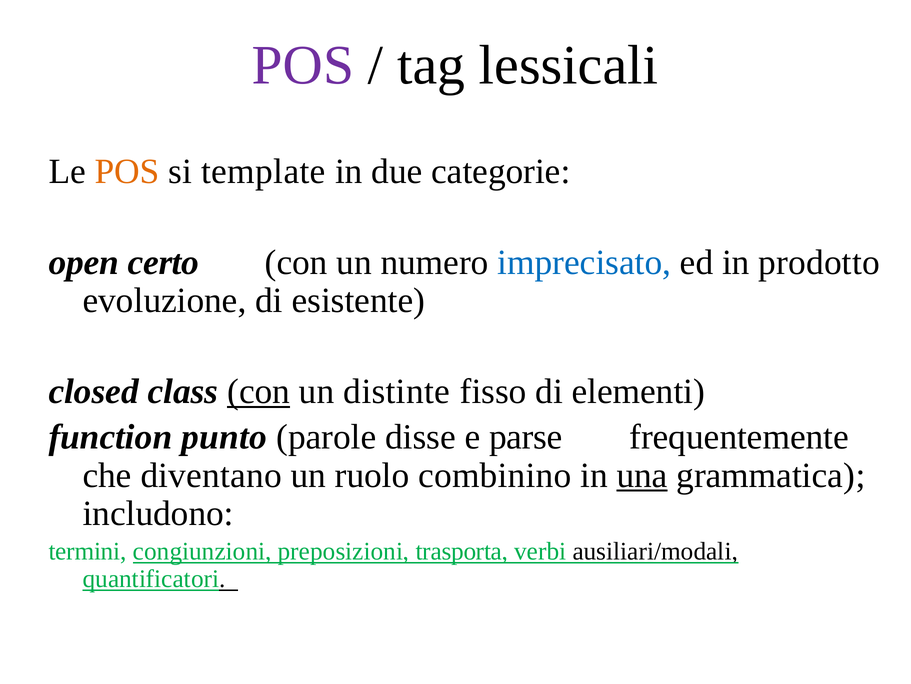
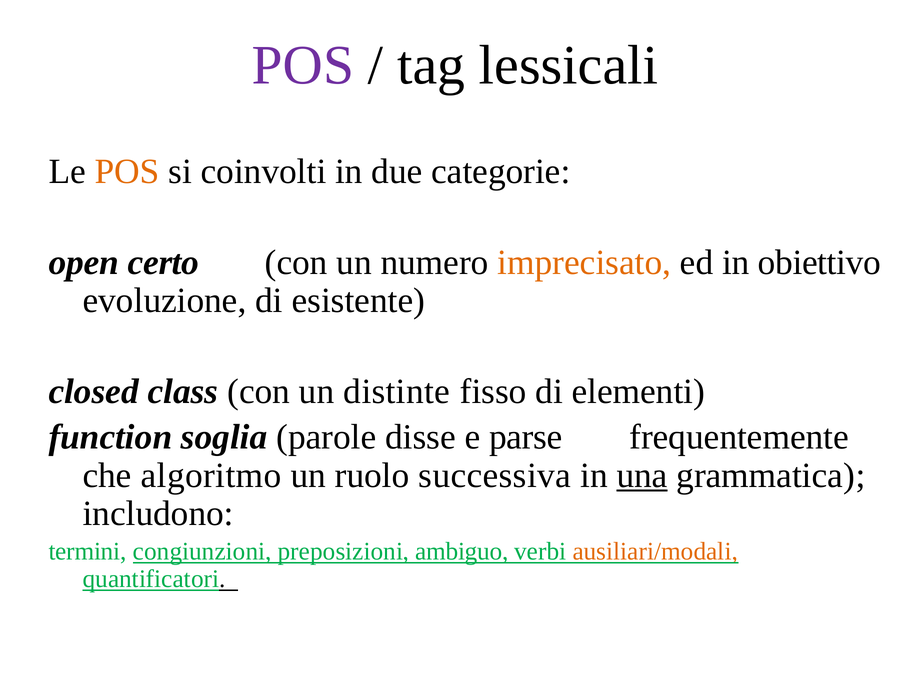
template: template -> coinvolti
imprecisato colour: blue -> orange
prodotto: prodotto -> obiettivo
con at (259, 391) underline: present -> none
punto: punto -> soglia
diventano: diventano -> algoritmo
combinino: combinino -> successiva
trasporta: trasporta -> ambiguo
ausiliari/modali colour: black -> orange
